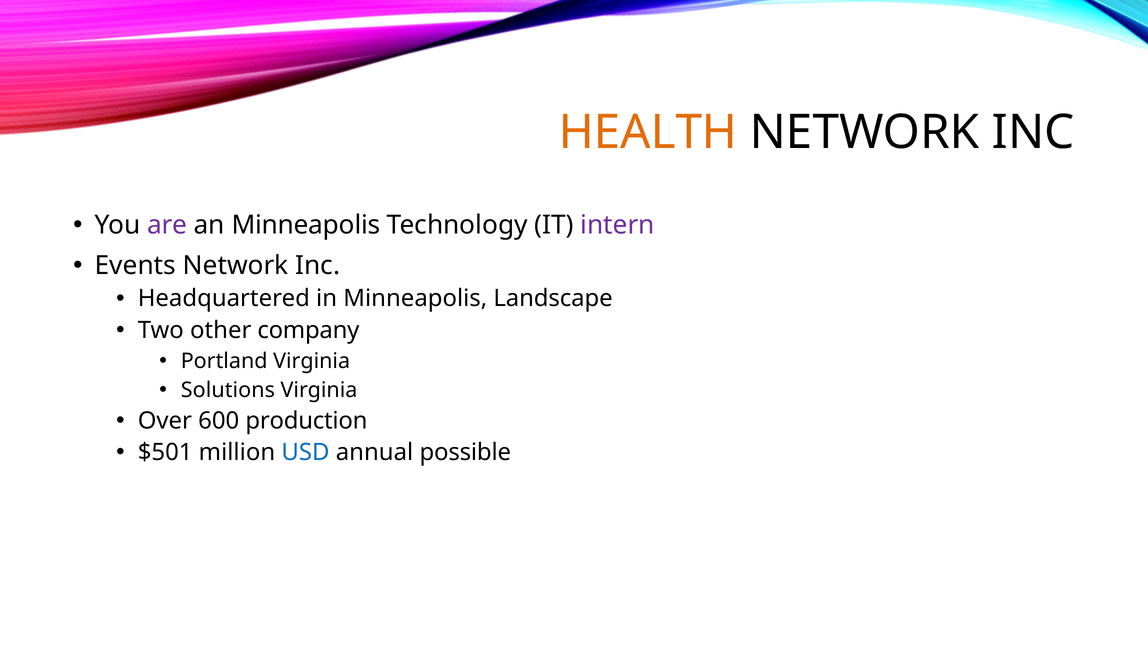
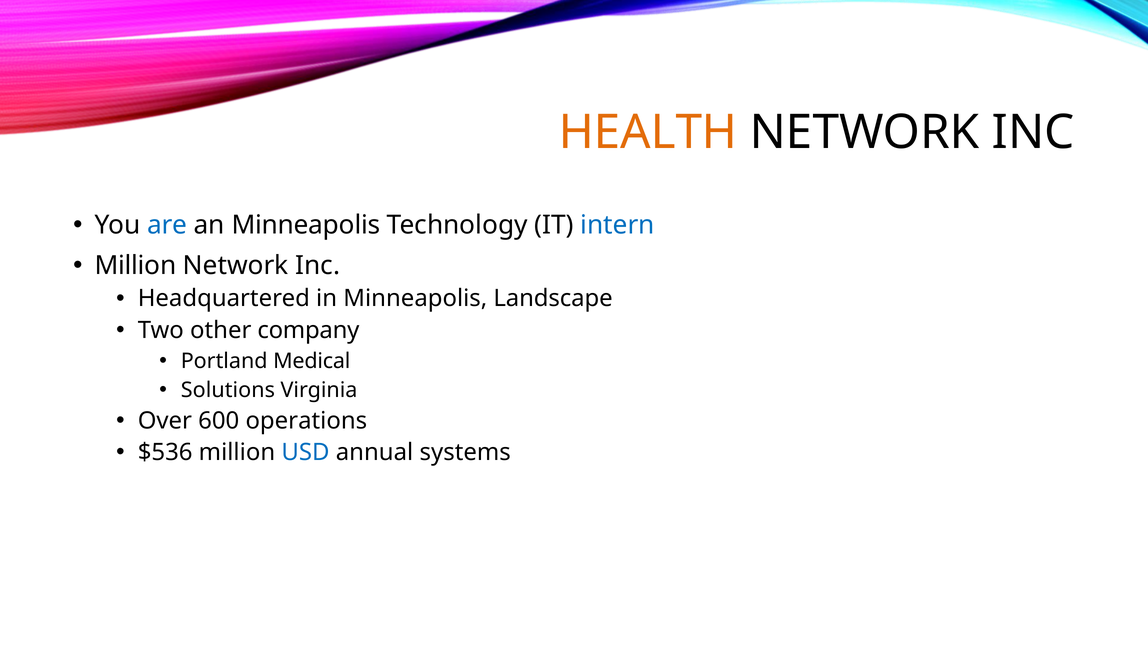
are colour: purple -> blue
intern colour: purple -> blue
Events at (135, 265): Events -> Million
Portland Virginia: Virginia -> Medical
production: production -> operations
$501: $501 -> $536
possible: possible -> systems
